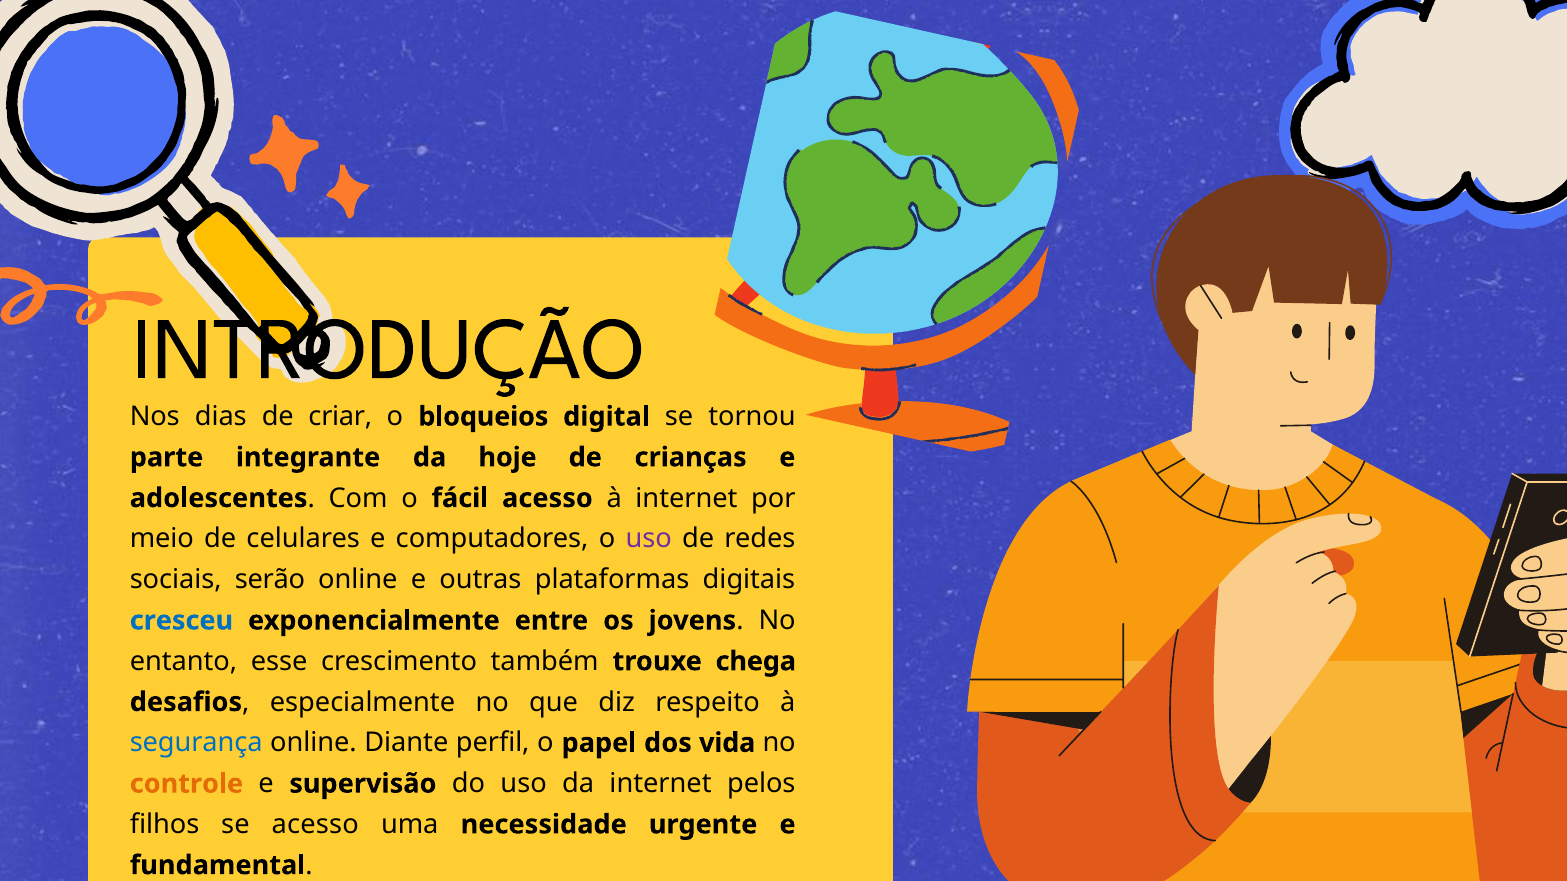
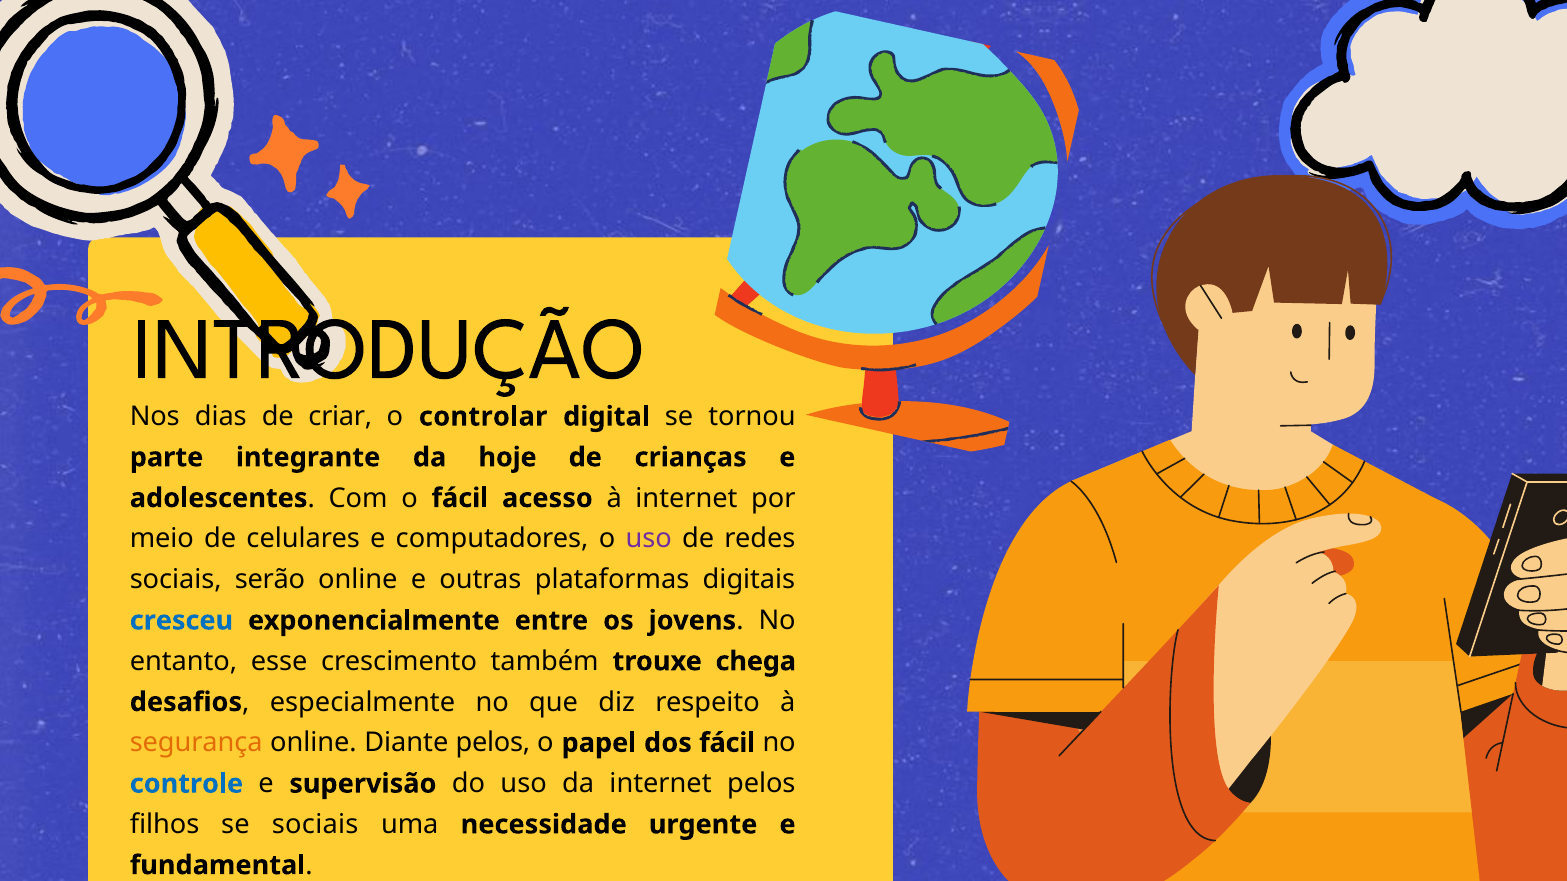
bloqueios: bloqueios -> controlar
segurança colour: blue -> orange
Diante perfil: perfil -> pelos
dos vida: vida -> fácil
controle colour: orange -> blue
se acesso: acesso -> sociais
